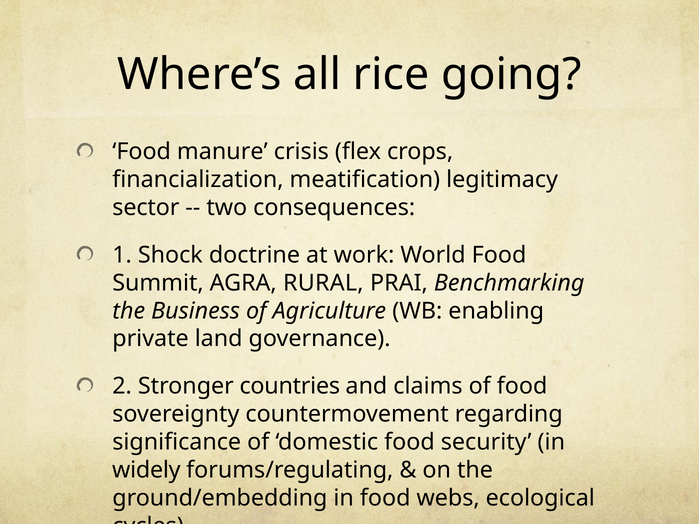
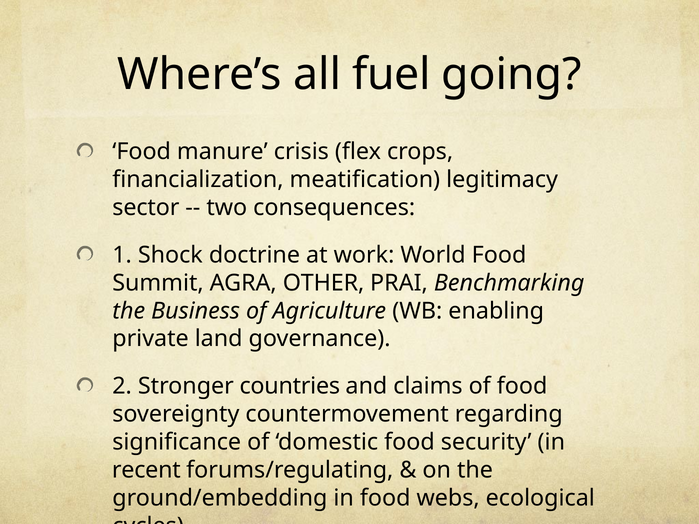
rice: rice -> fuel
RURAL: RURAL -> OTHER
widely: widely -> recent
